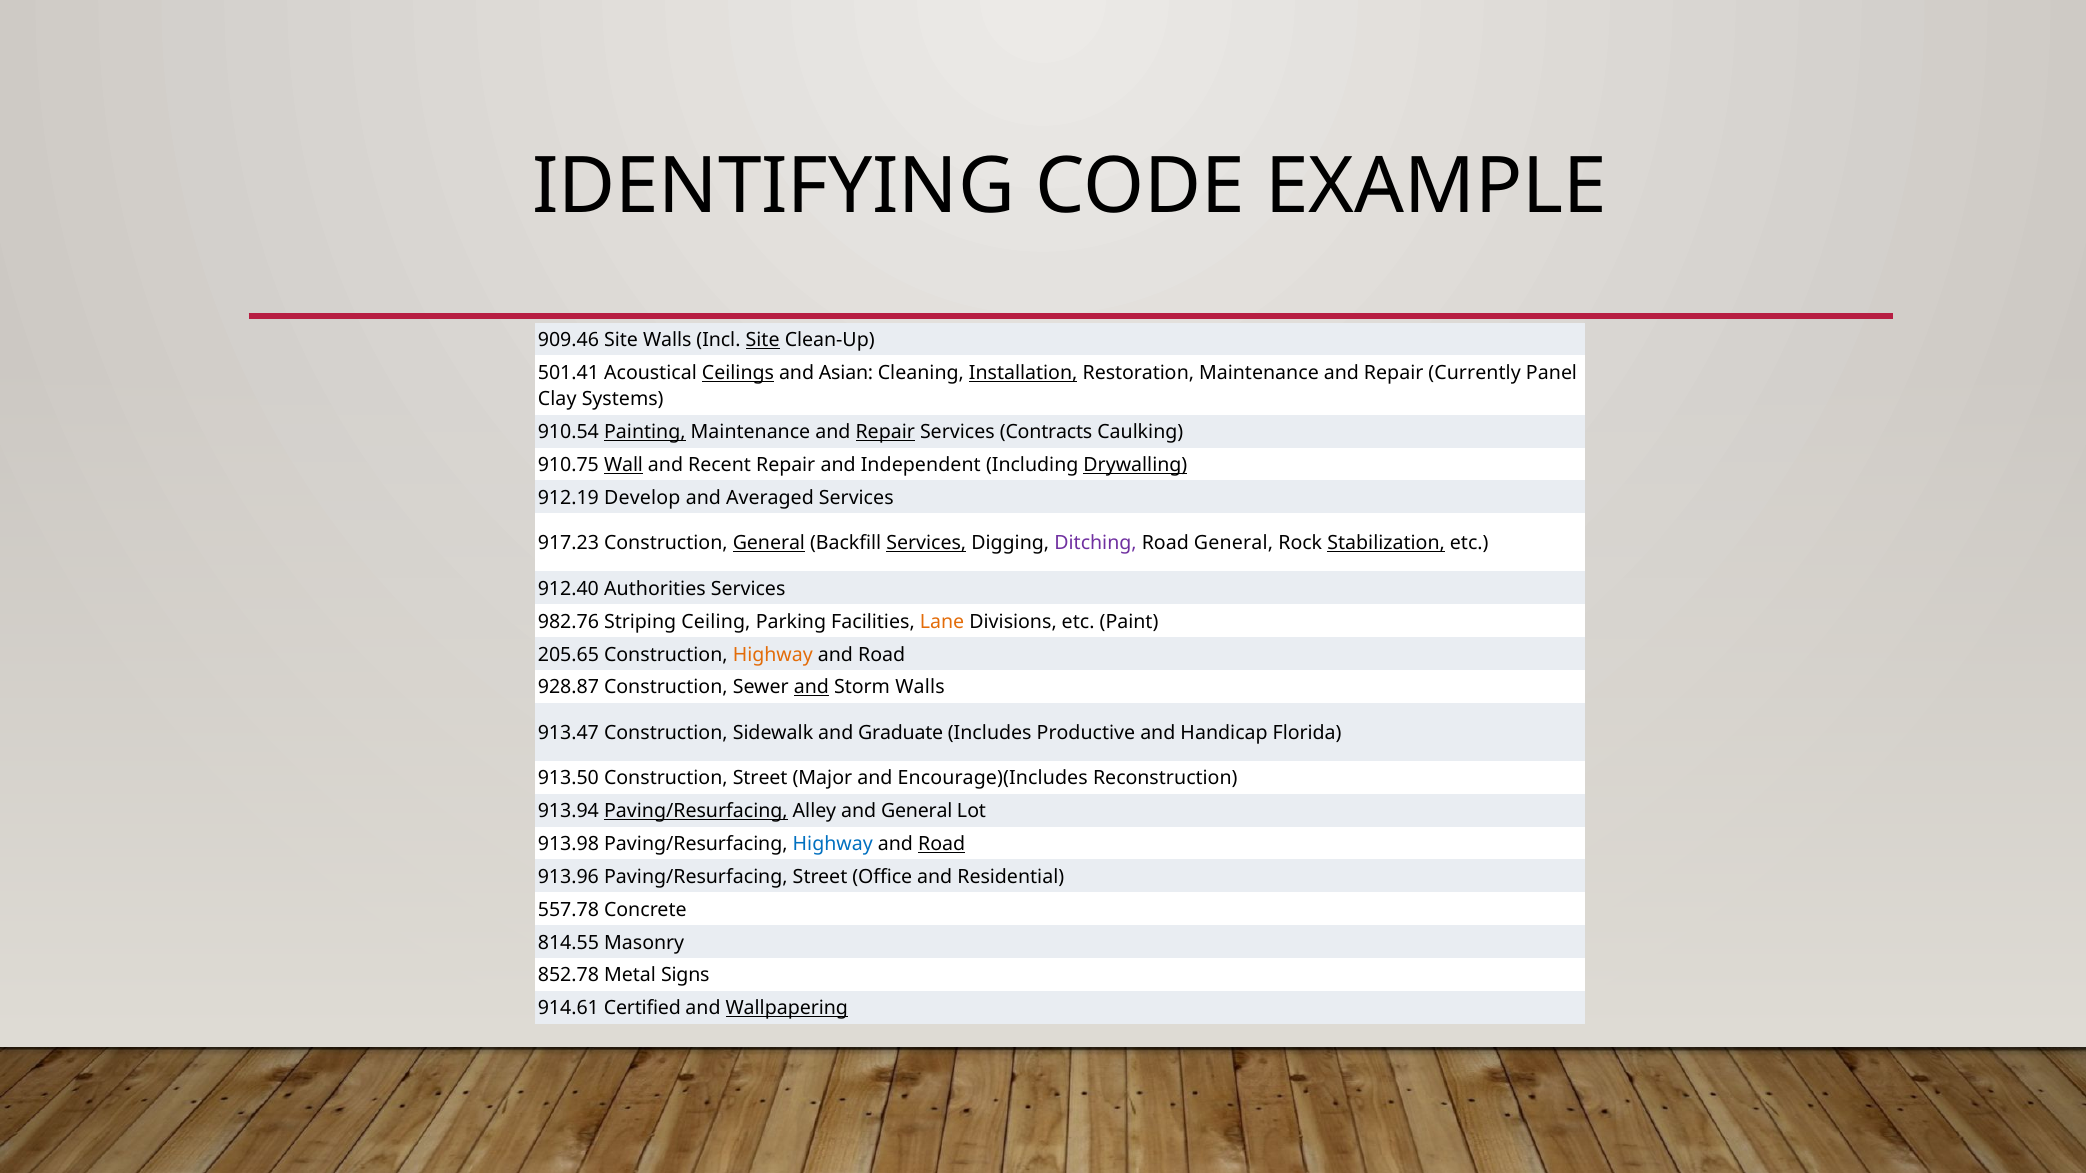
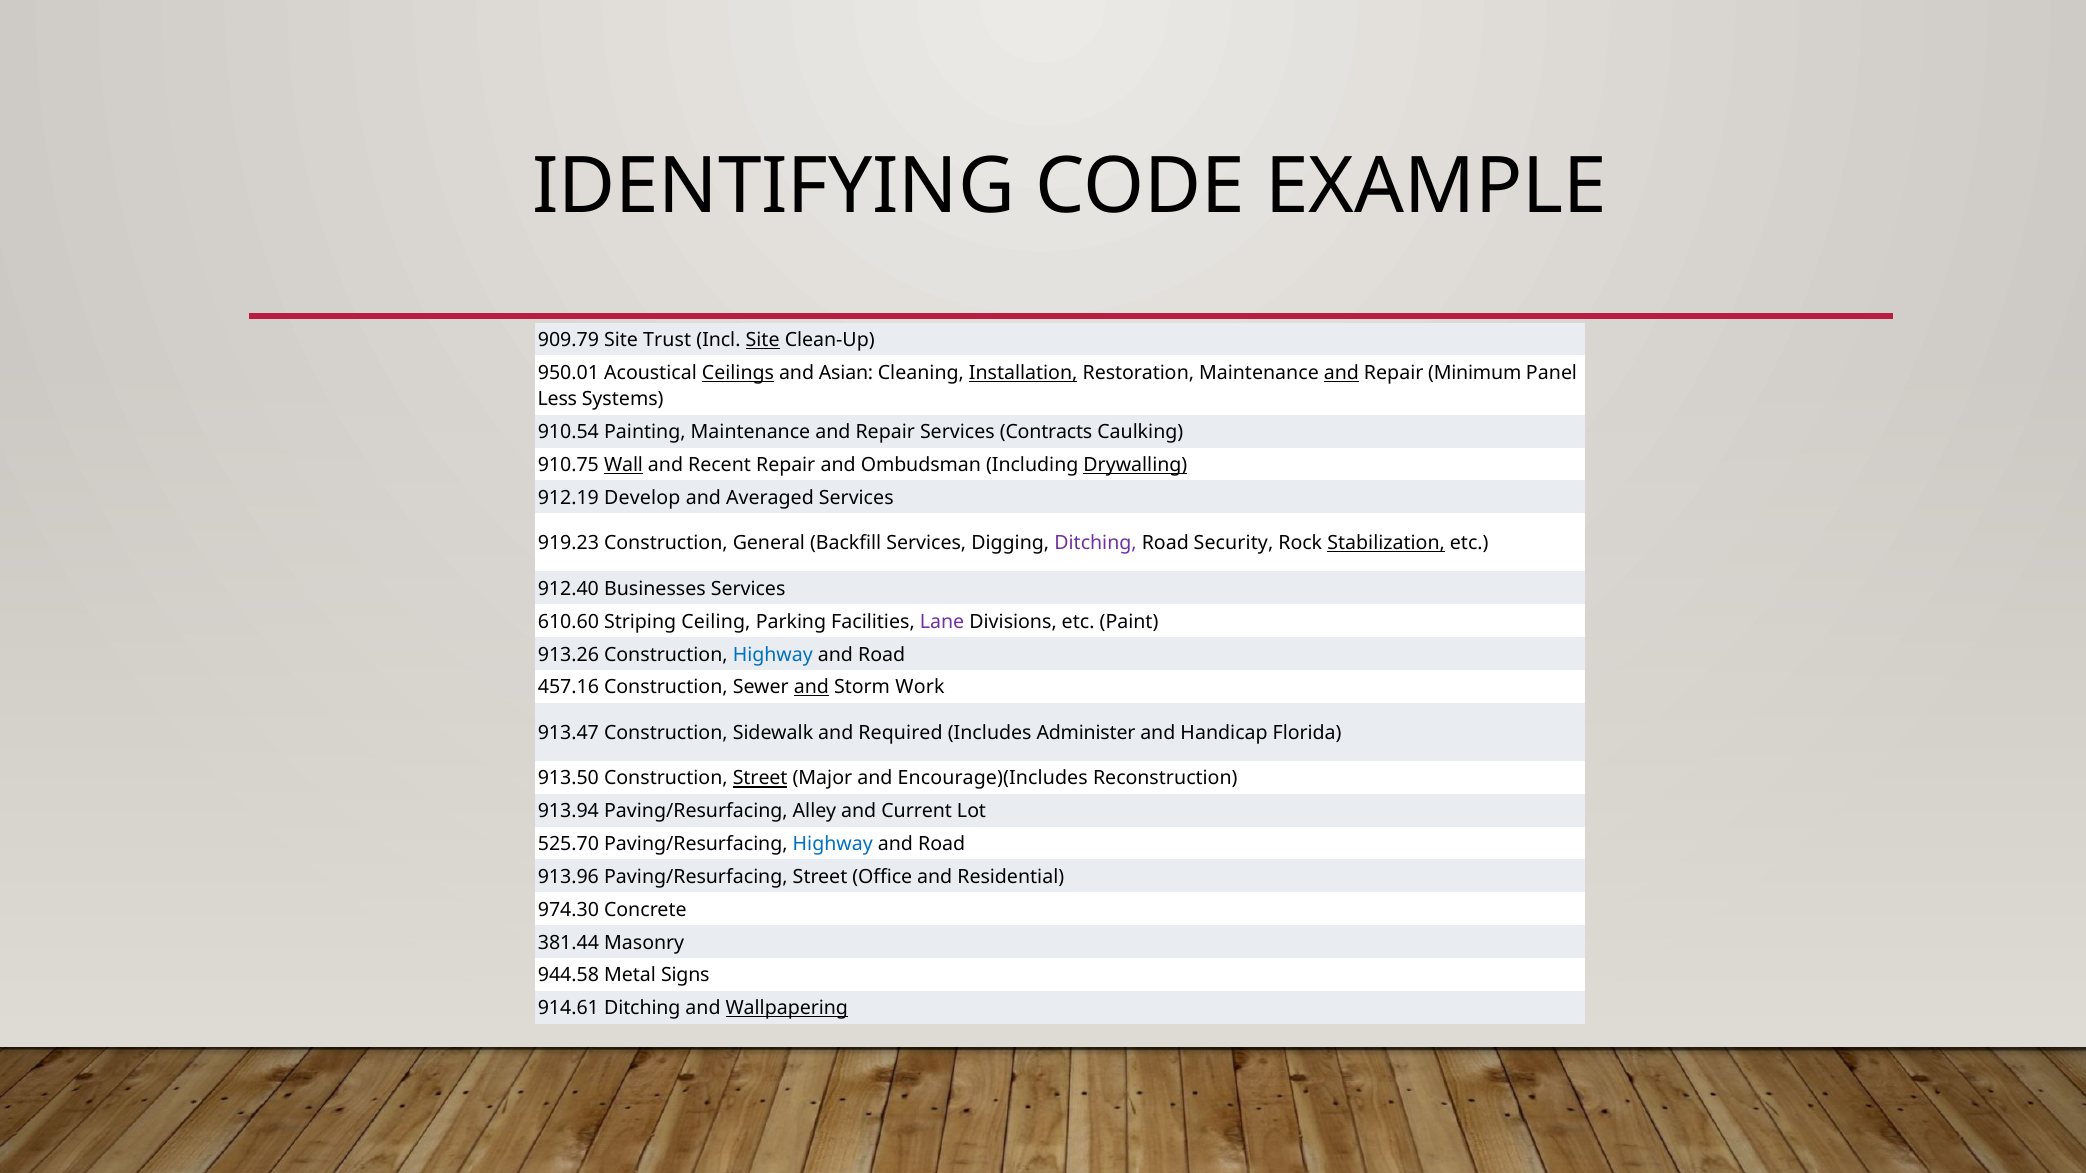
909.46: 909.46 -> 909.79
Site Walls: Walls -> Trust
501.41: 501.41 -> 950.01
and at (1341, 373) underline: none -> present
Currently: Currently -> Minimum
Clay: Clay -> Less
Painting underline: present -> none
Repair at (885, 432) underline: present -> none
Independent: Independent -> Ombudsman
917.23: 917.23 -> 919.23
General at (769, 544) underline: present -> none
Services at (926, 544) underline: present -> none
Road General: General -> Security
Authorities: Authorities -> Businesses
982.76: 982.76 -> 610.60
Lane colour: orange -> purple
205.65: 205.65 -> 913.26
Highway at (773, 655) colour: orange -> blue
928.87: 928.87 -> 457.16
Storm Walls: Walls -> Work
Graduate: Graduate -> Required
Productive: Productive -> Administer
Street at (760, 779) underline: none -> present
Paving/Resurfacing at (696, 812) underline: present -> none
and General: General -> Current
913.98: 913.98 -> 525.70
Road at (942, 844) underline: present -> none
557.78: 557.78 -> 974.30
814.55: 814.55 -> 381.44
852.78: 852.78 -> 944.58
914.61 Certified: Certified -> Ditching
